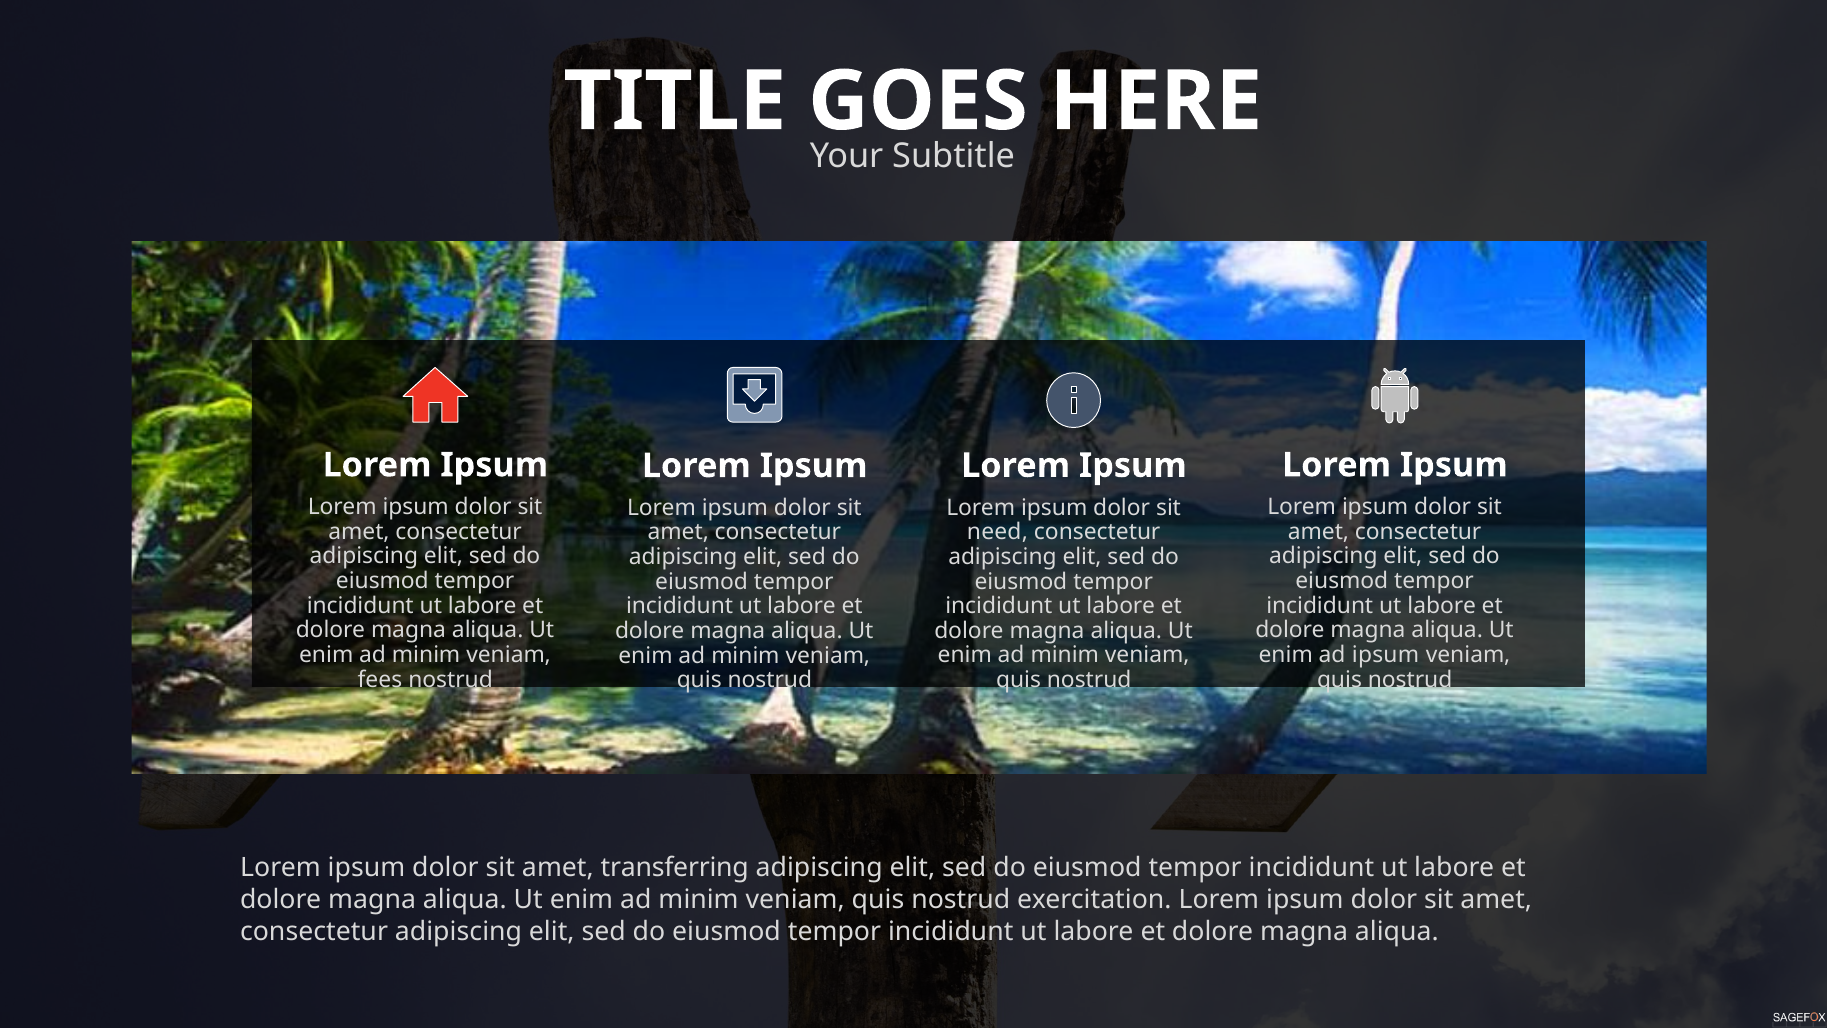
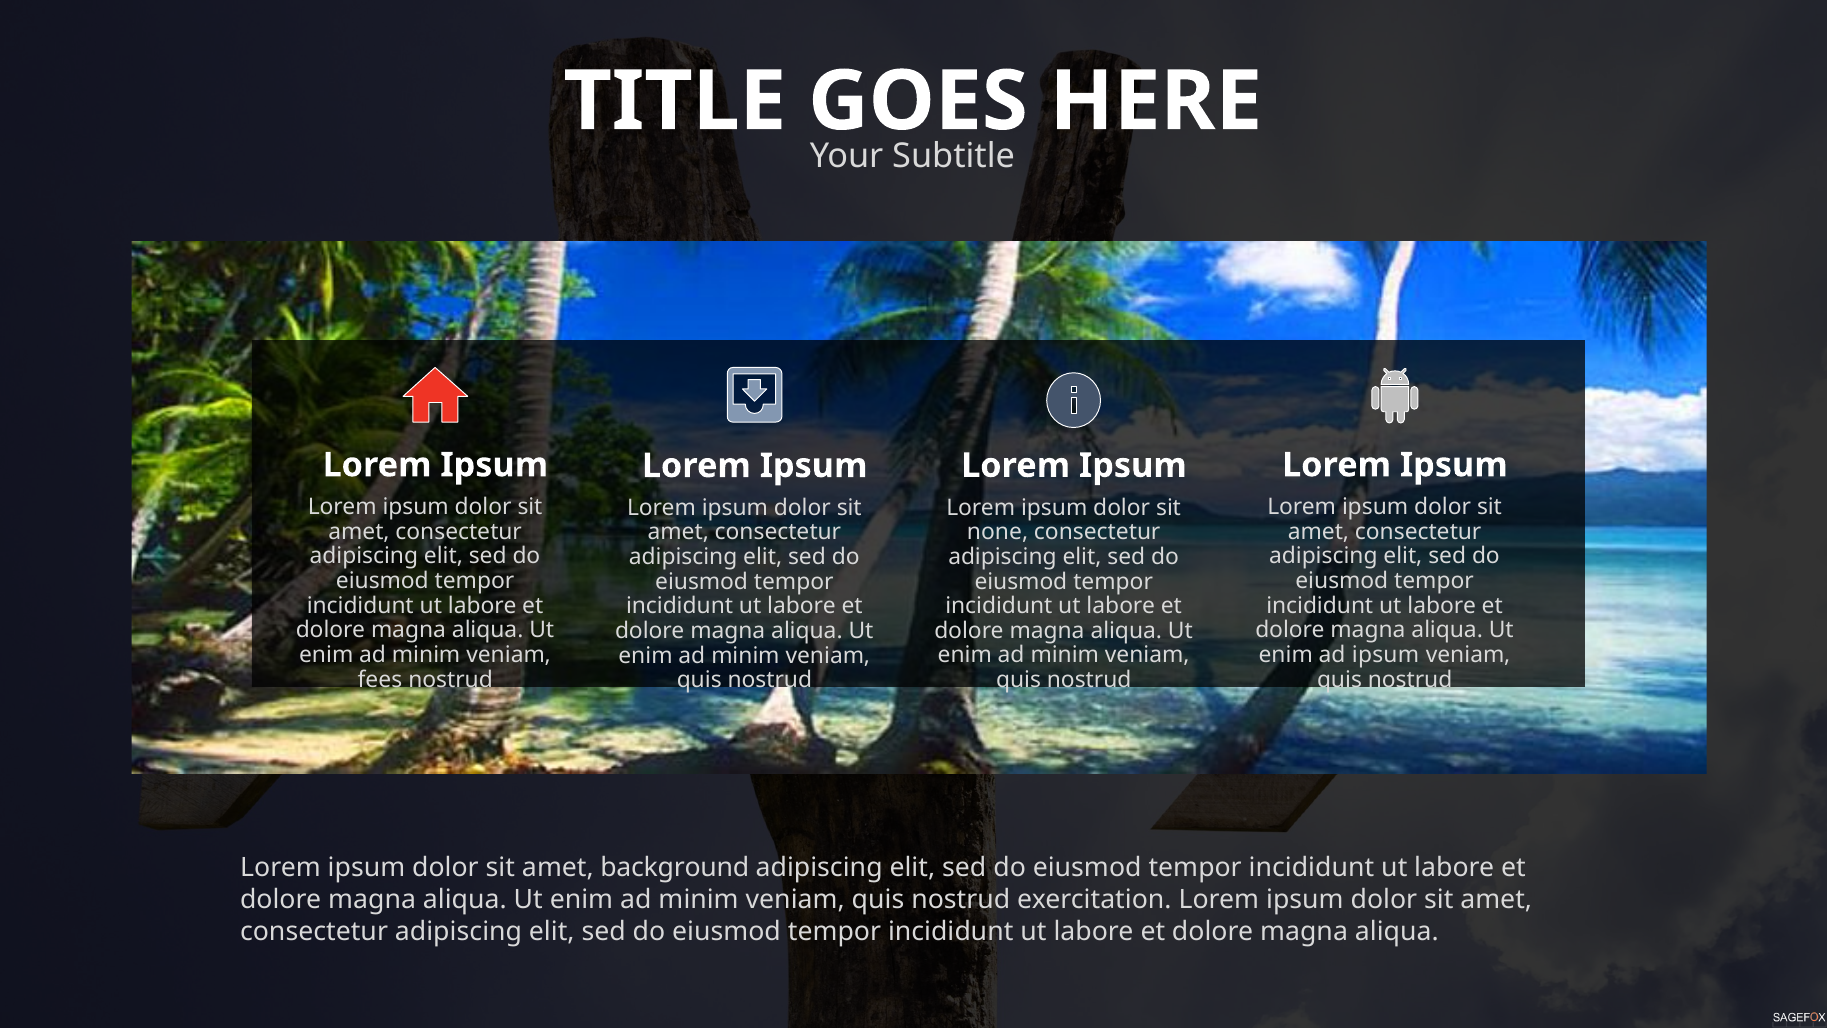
need: need -> none
transferring: transferring -> background
